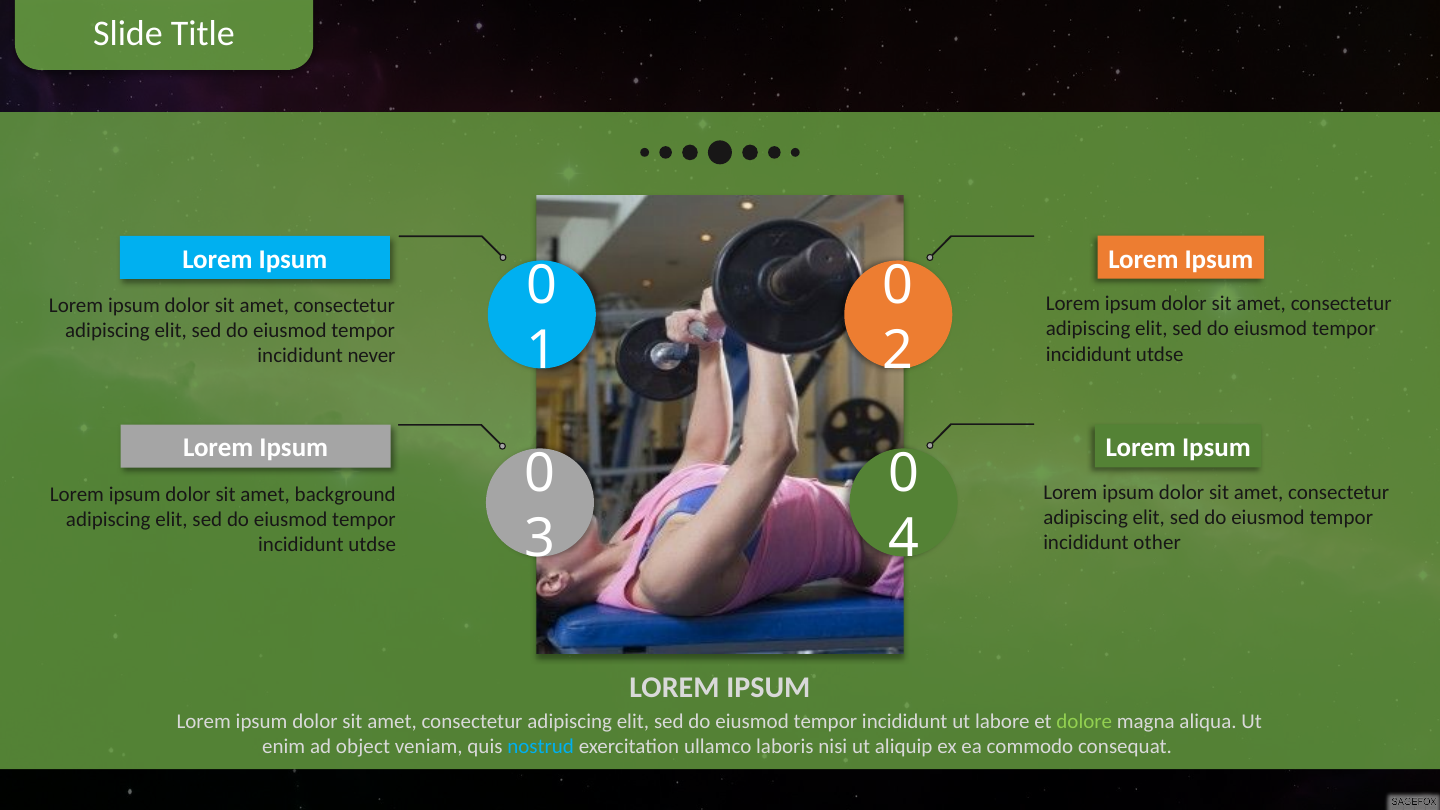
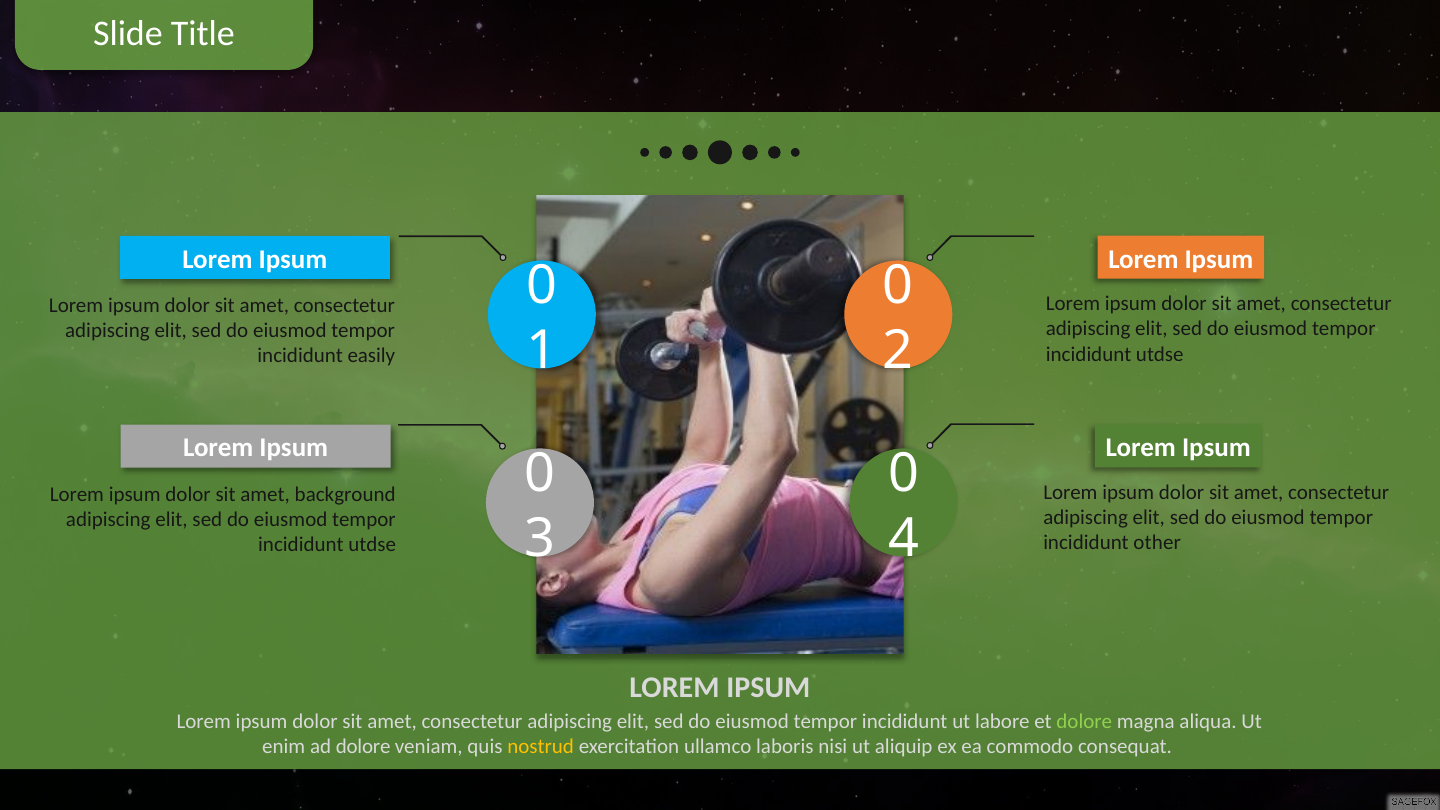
never: never -> easily
ad object: object -> dolore
nostrud colour: light blue -> yellow
